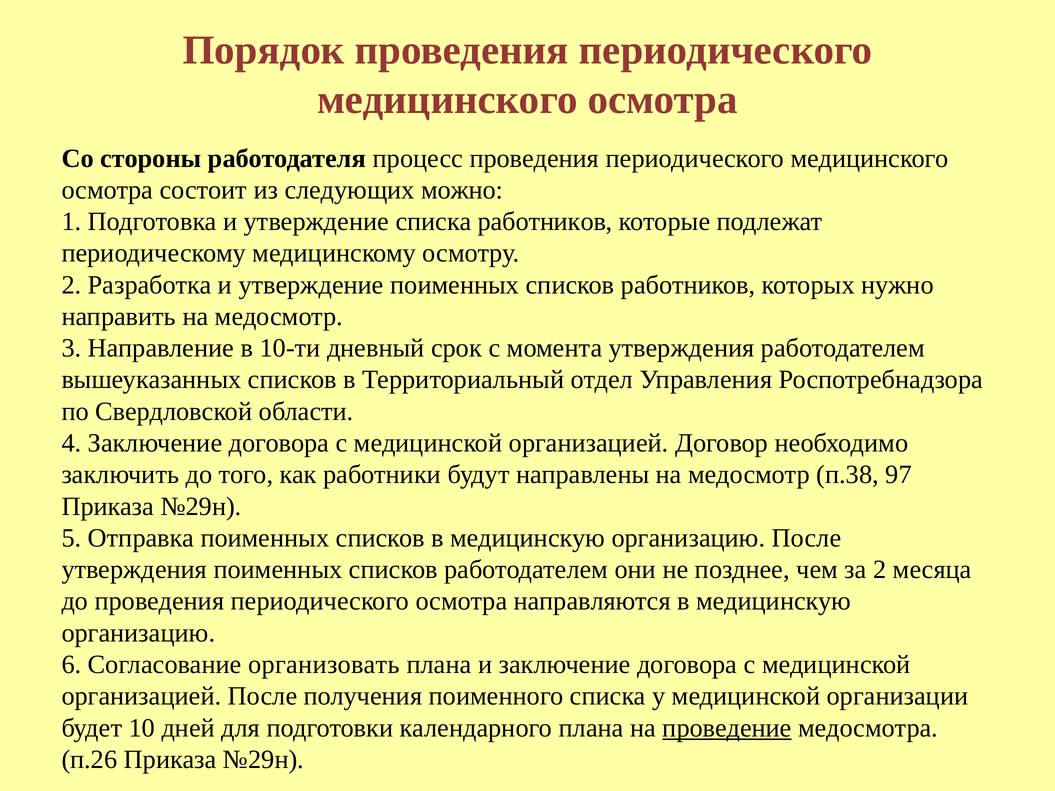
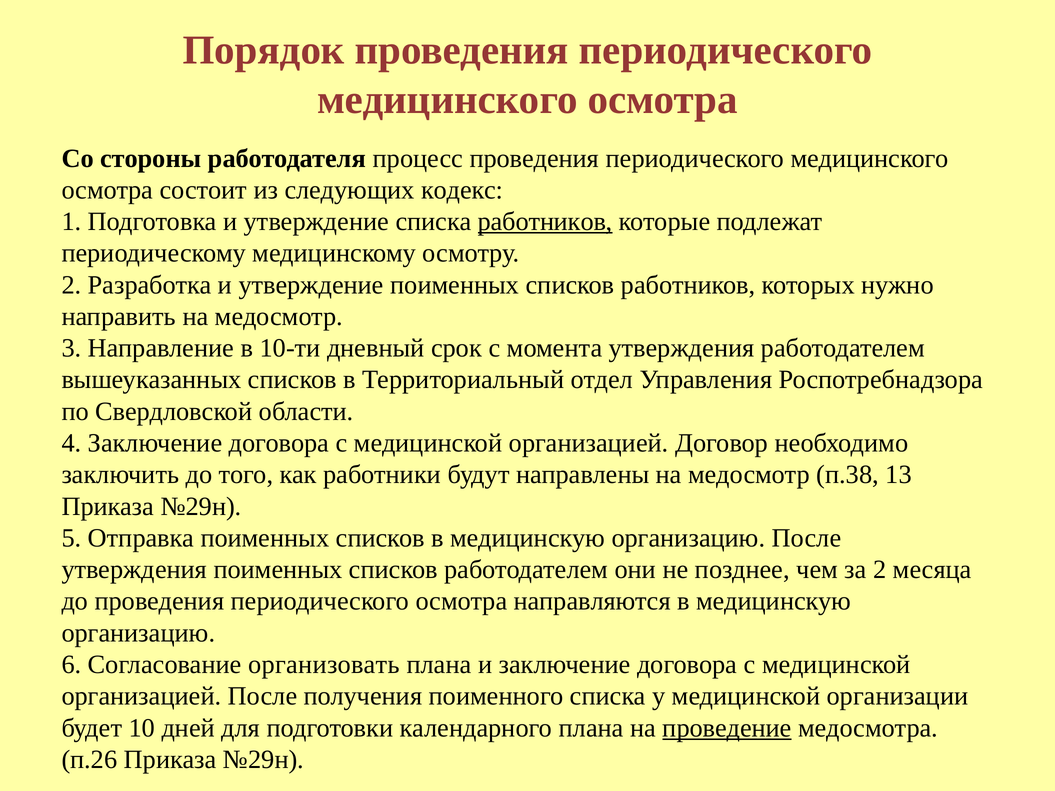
можно: можно -> кодекс
работников at (545, 222) underline: none -> present
97: 97 -> 13
